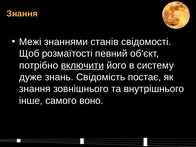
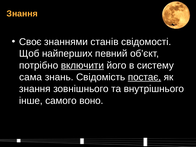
Межі: Межі -> Своє
розмаїтості: розмаїтості -> найперших
дуже: дуже -> сама
постає underline: none -> present
